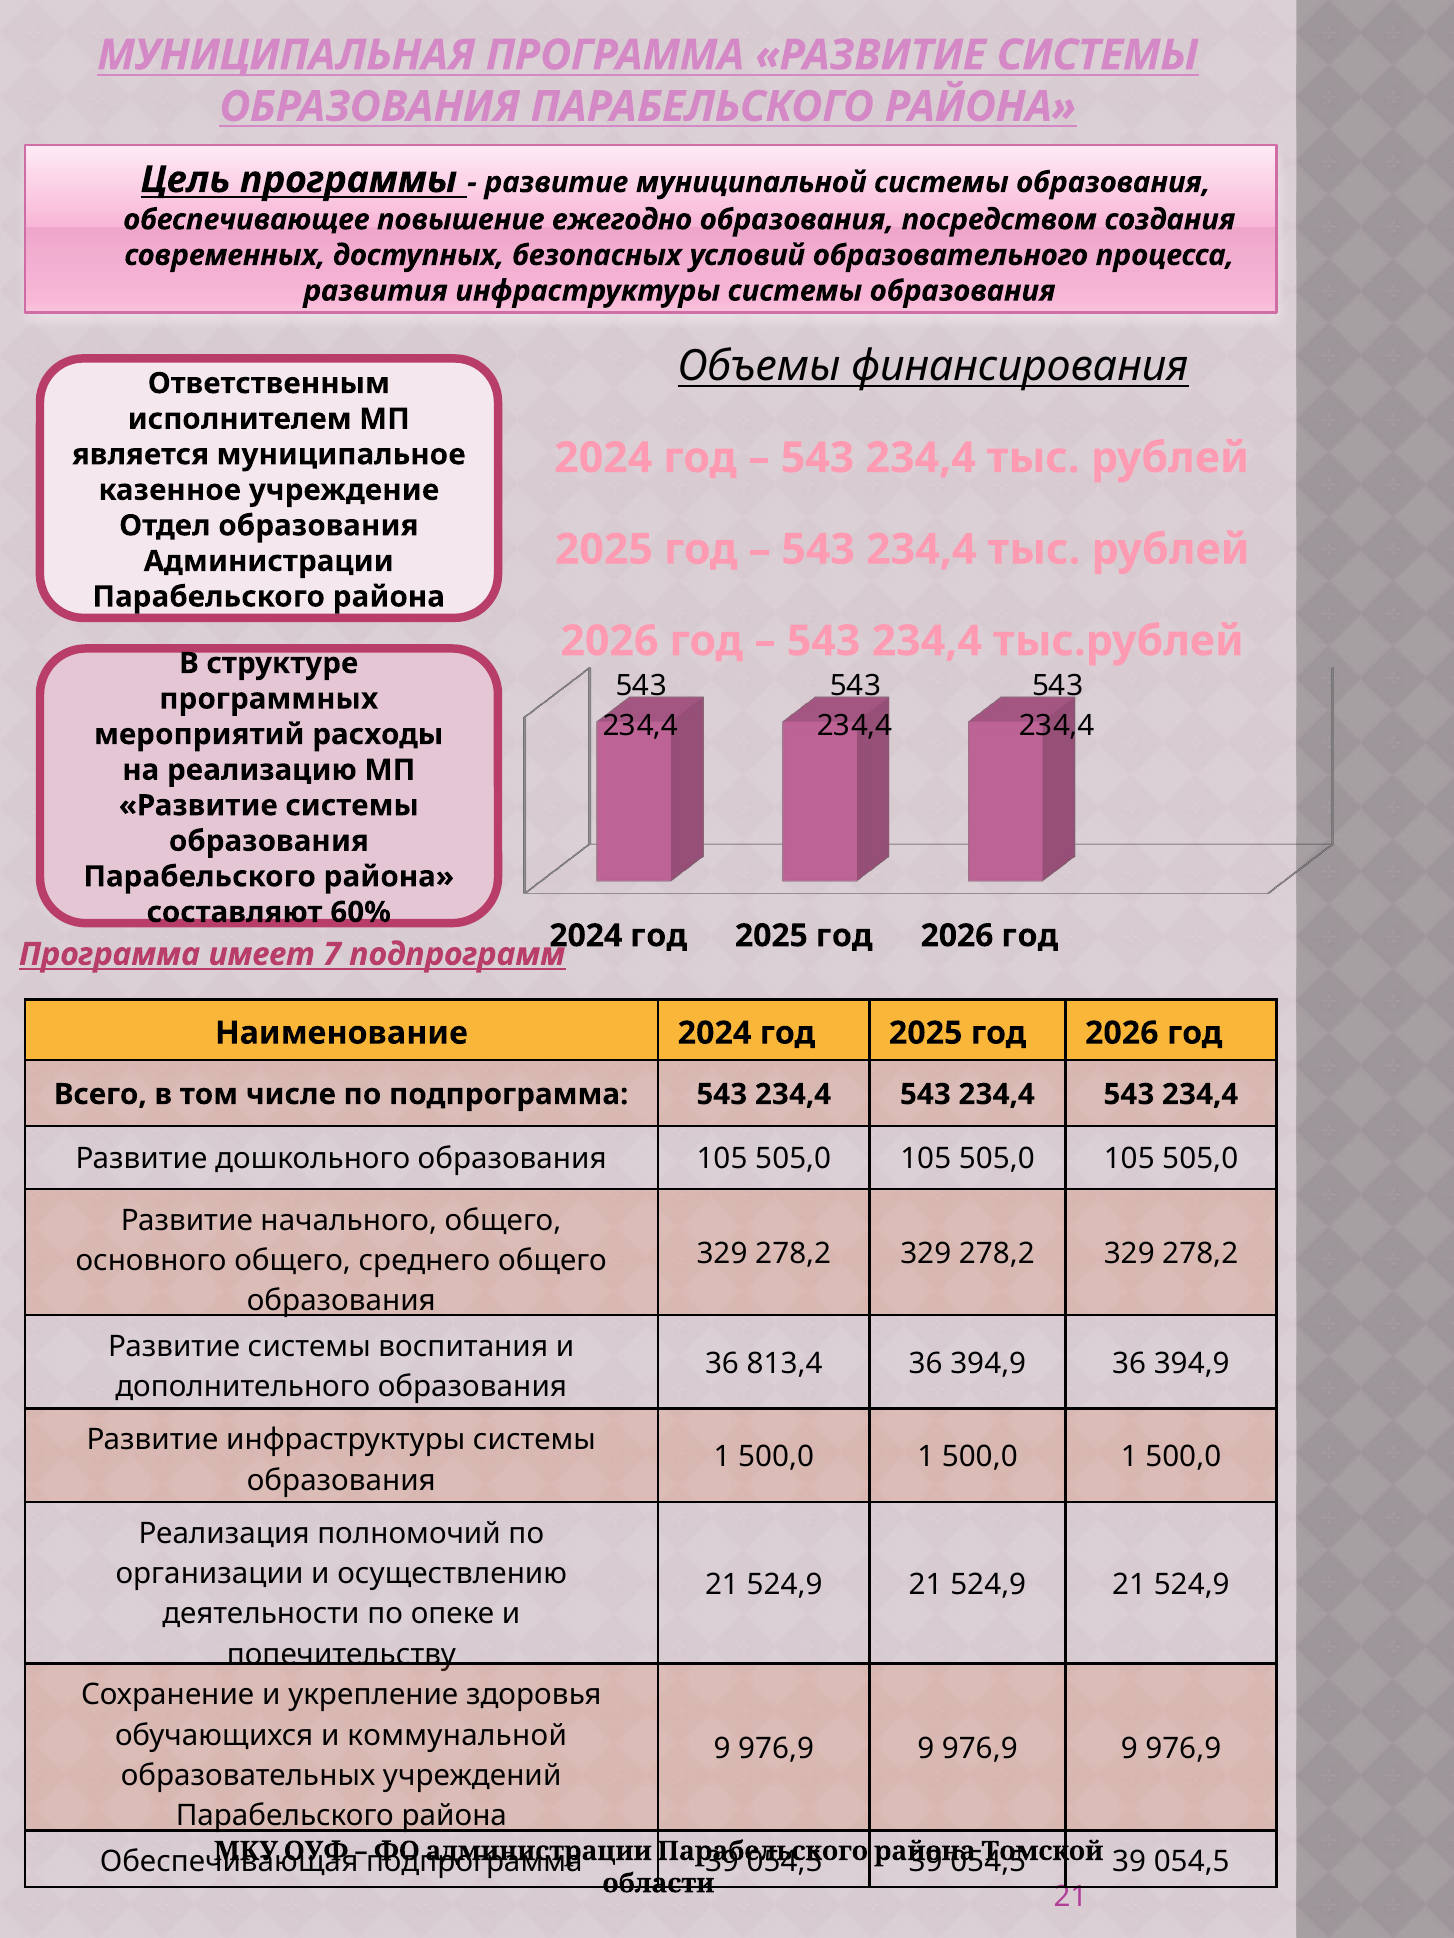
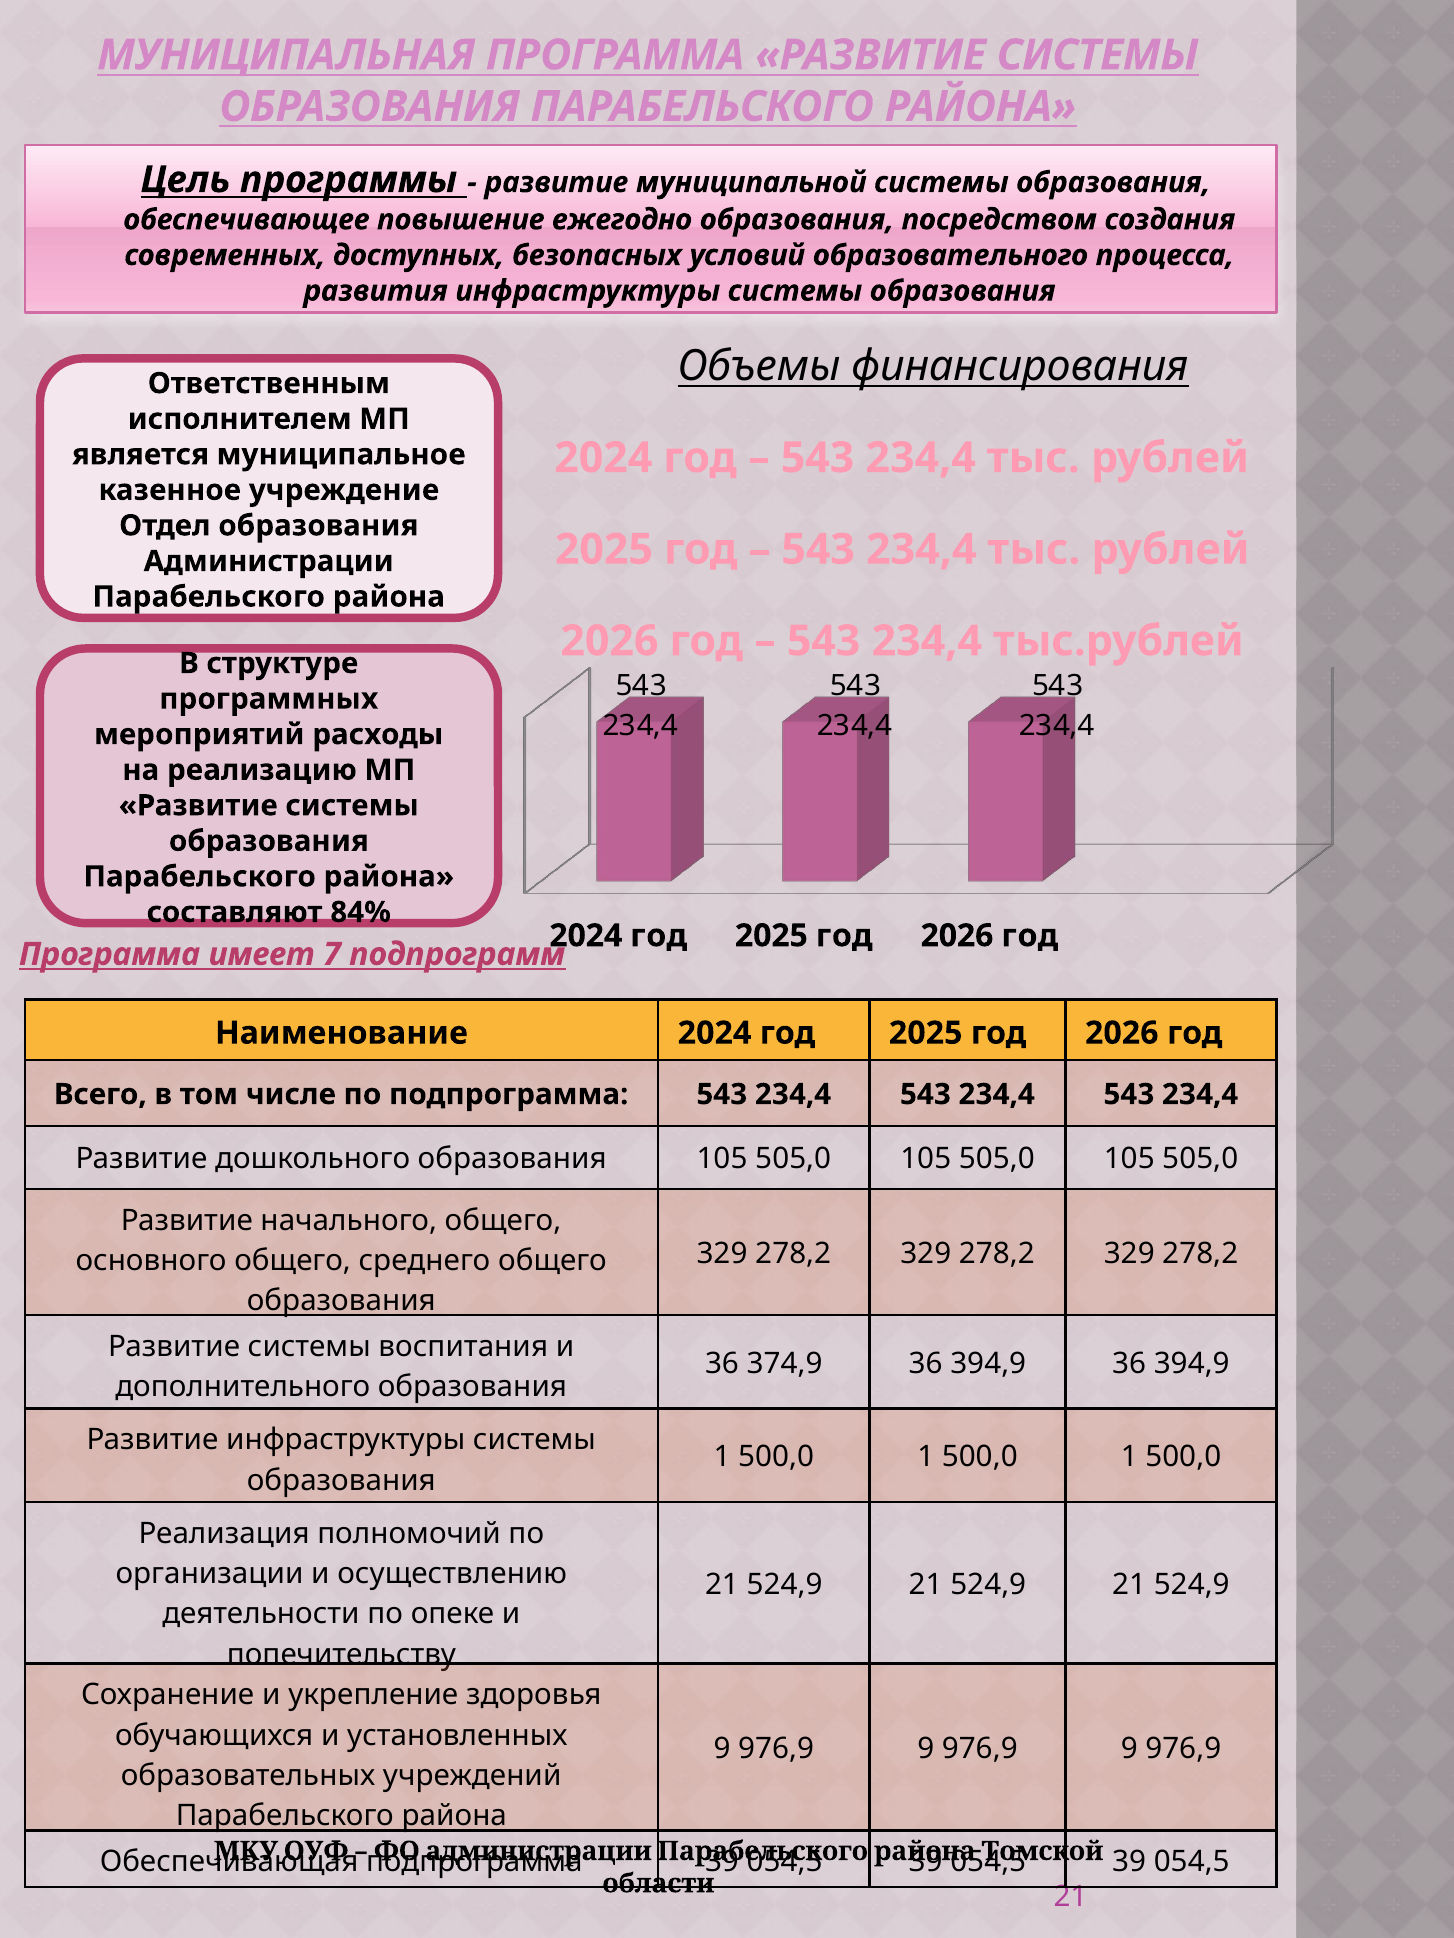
60%: 60% -> 84%
813,4: 813,4 -> 374,9
коммунальной: коммунальной -> установленных
